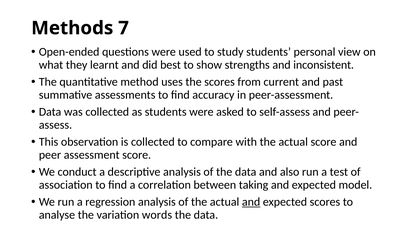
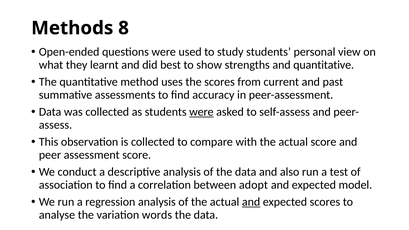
7: 7 -> 8
and inconsistent: inconsistent -> quantitative
were at (201, 112) underline: none -> present
taking: taking -> adopt
